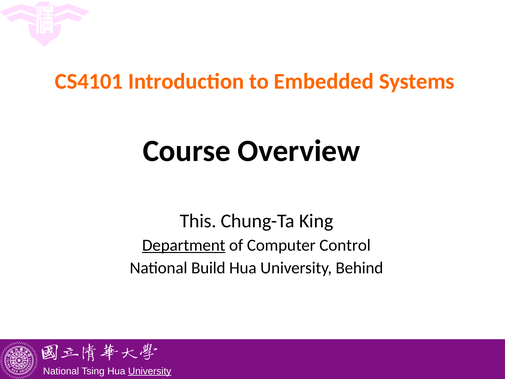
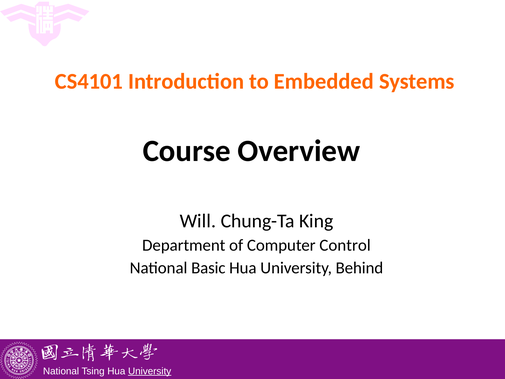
This: This -> Will
Department underline: present -> none
Build: Build -> Basic
